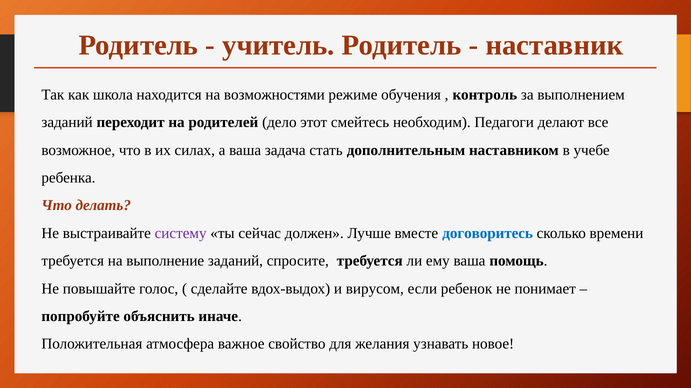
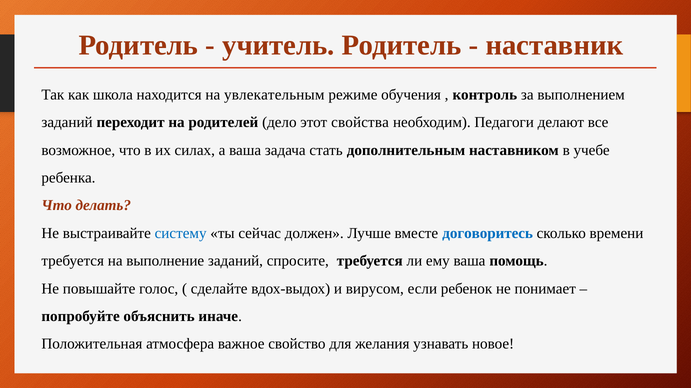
возможностями: возможностями -> увлекательным
смейтесь: смейтесь -> свойства
систему colour: purple -> blue
